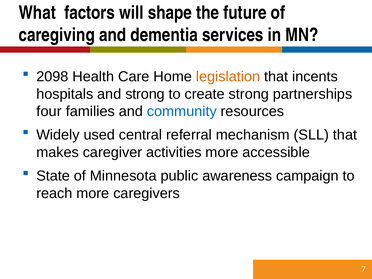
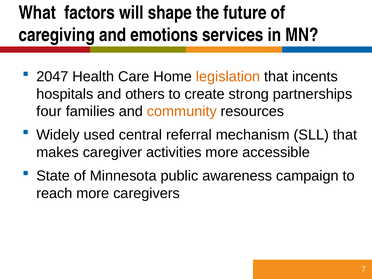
dementia: dementia -> emotions
2098: 2098 -> 2047
and strong: strong -> others
community colour: blue -> orange
